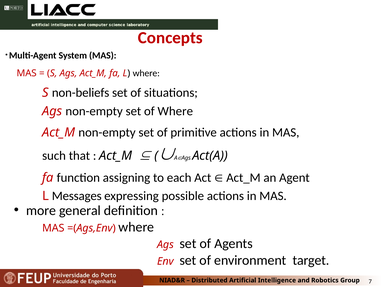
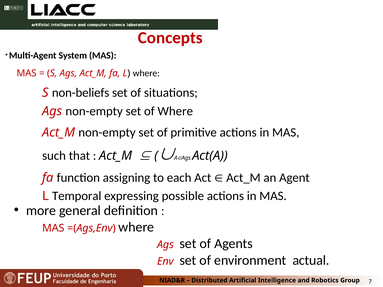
Messages: Messages -> Temporal
target: target -> actual
